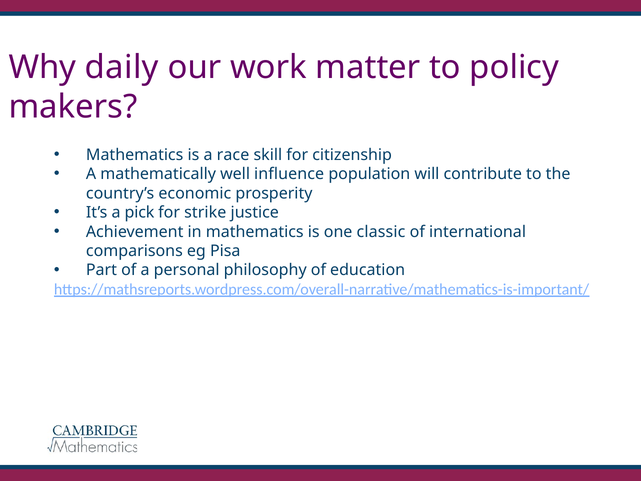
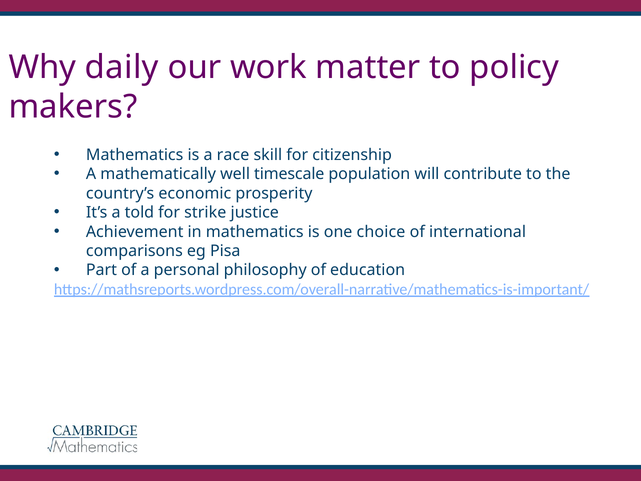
influence: influence -> timescale
pick: pick -> told
classic: classic -> choice
